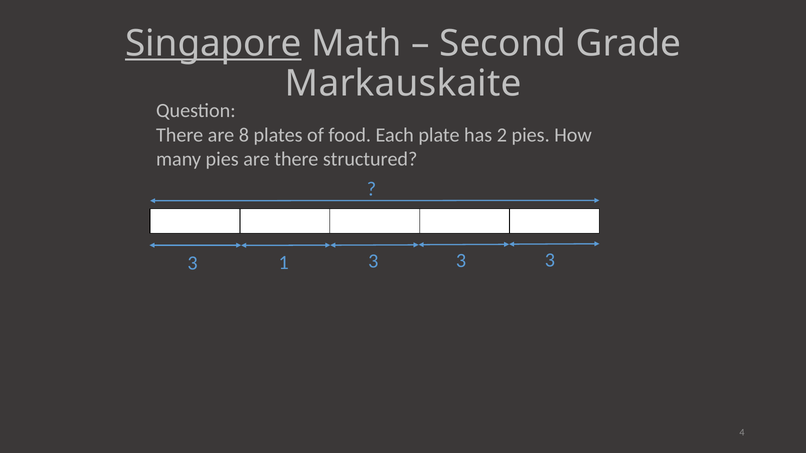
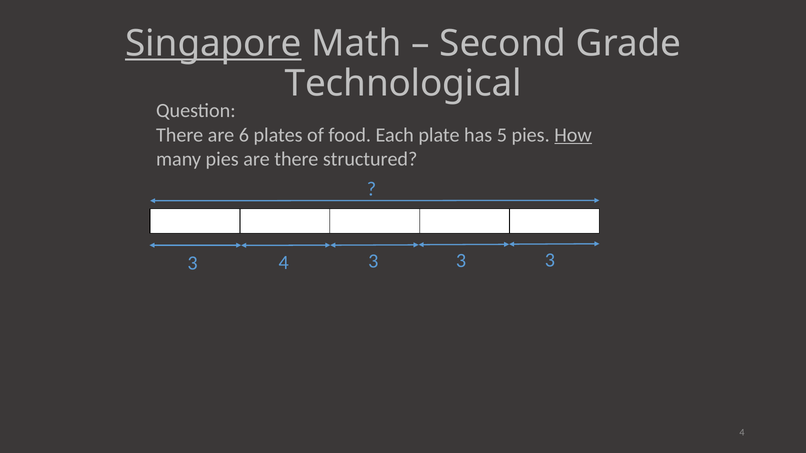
Markauskaite: Markauskaite -> Technological
8: 8 -> 6
2: 2 -> 5
How underline: none -> present
3 1: 1 -> 4
